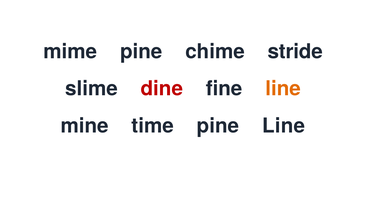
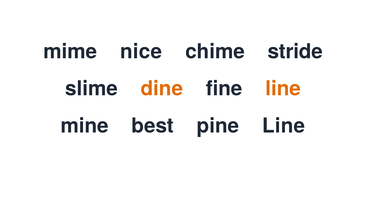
mime pine: pine -> nice
dine colour: red -> orange
time: time -> best
